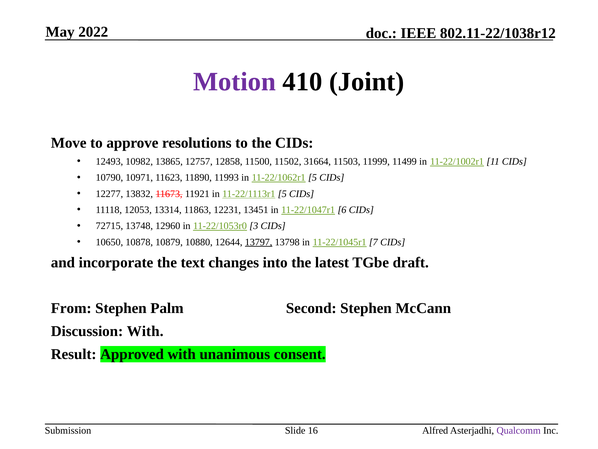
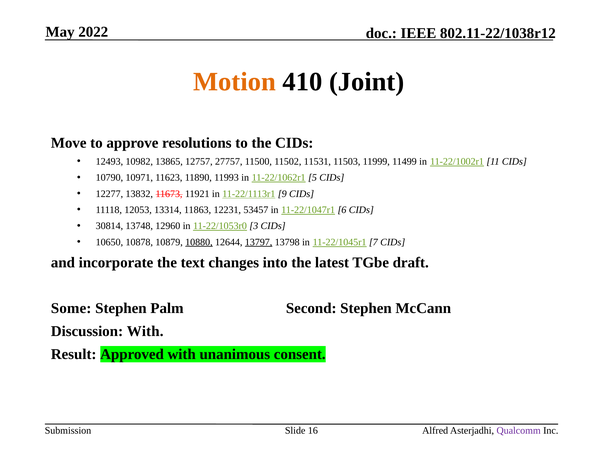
Motion colour: purple -> orange
12858: 12858 -> 27757
31664: 31664 -> 11531
11-22/1113r1 5: 5 -> 9
13451: 13451 -> 53457
72715: 72715 -> 30814
10880 underline: none -> present
From: From -> Some
